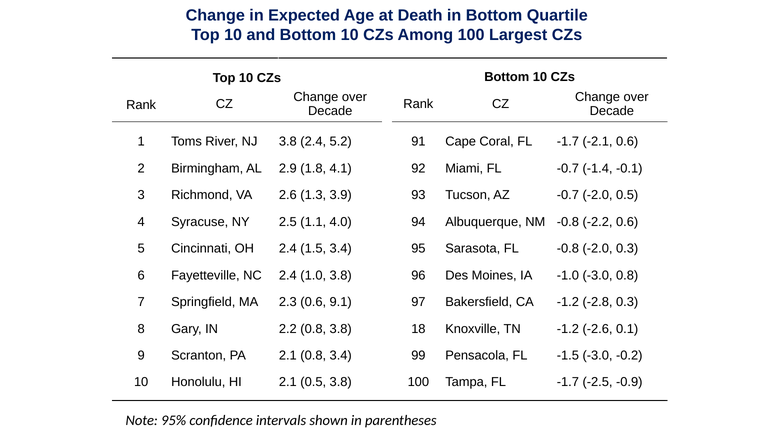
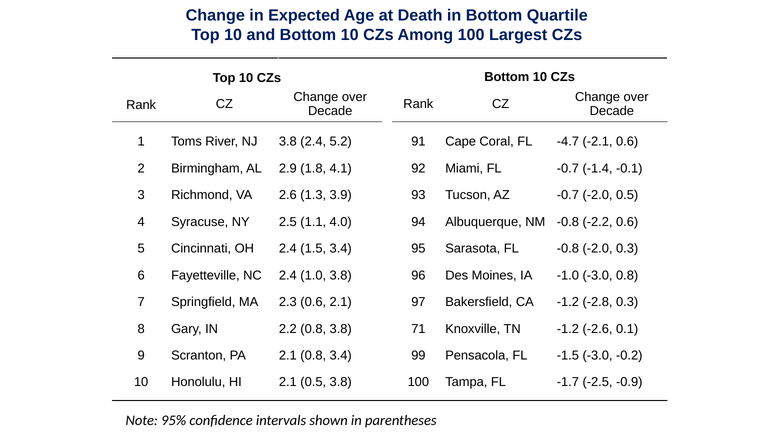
Coral FL -1.7: -1.7 -> -4.7
0.6 9.1: 9.1 -> 2.1
18: 18 -> 71
